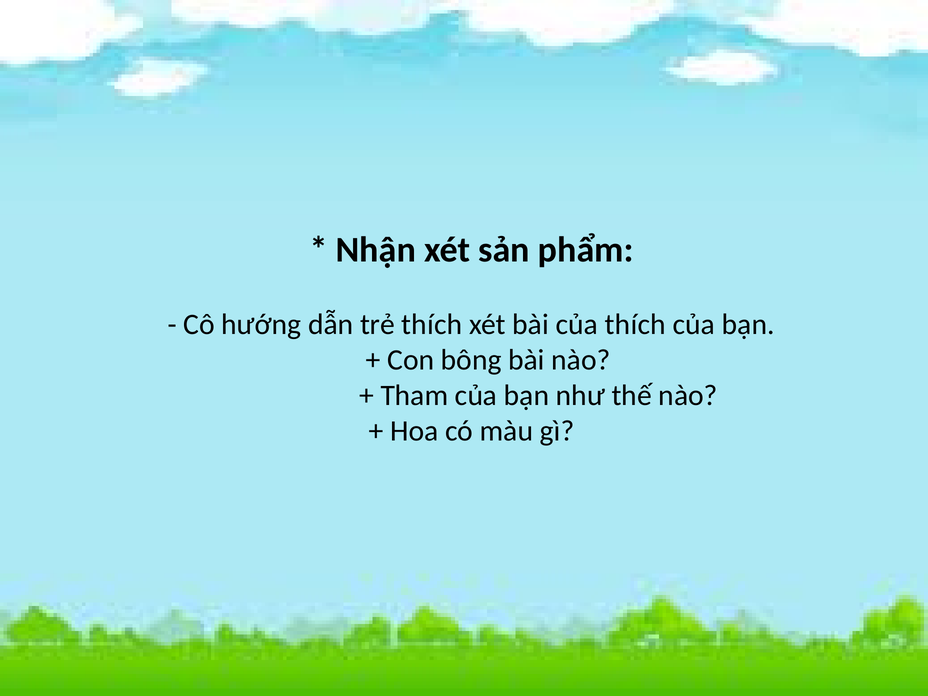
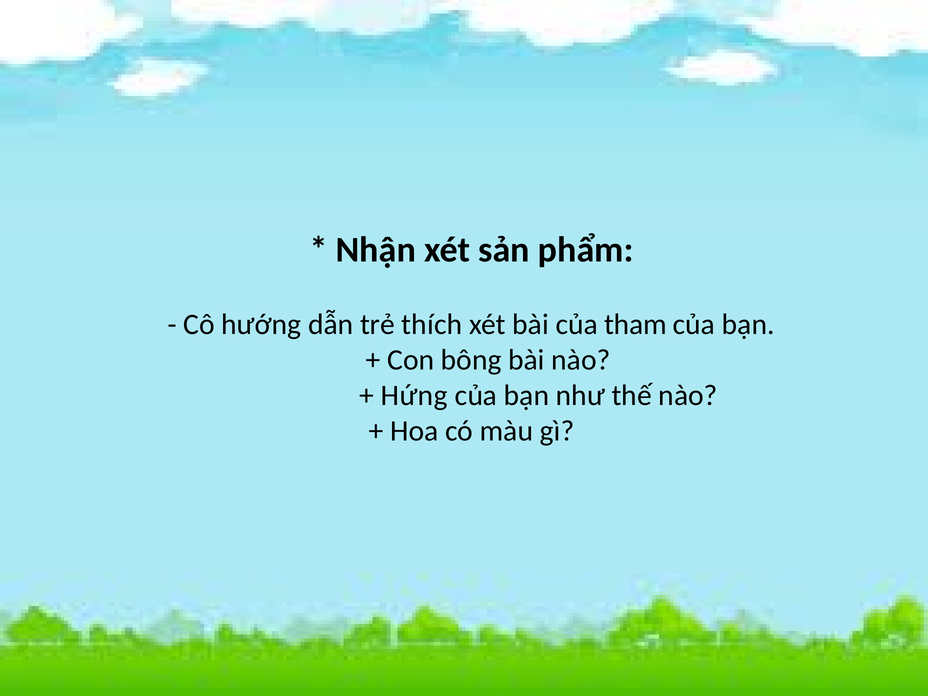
của thích: thích -> tham
Tham: Tham -> Hứng
